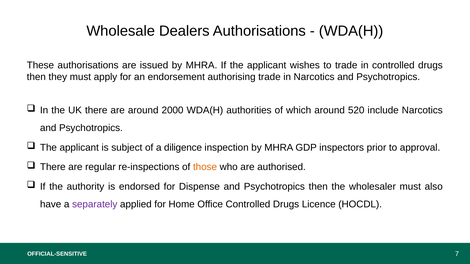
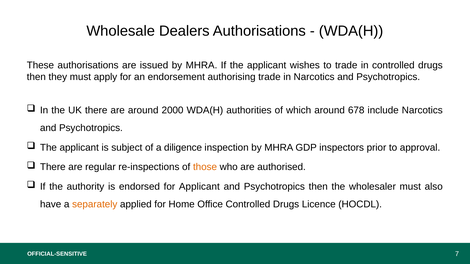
520: 520 -> 678
for Dispense: Dispense -> Applicant
separately colour: purple -> orange
